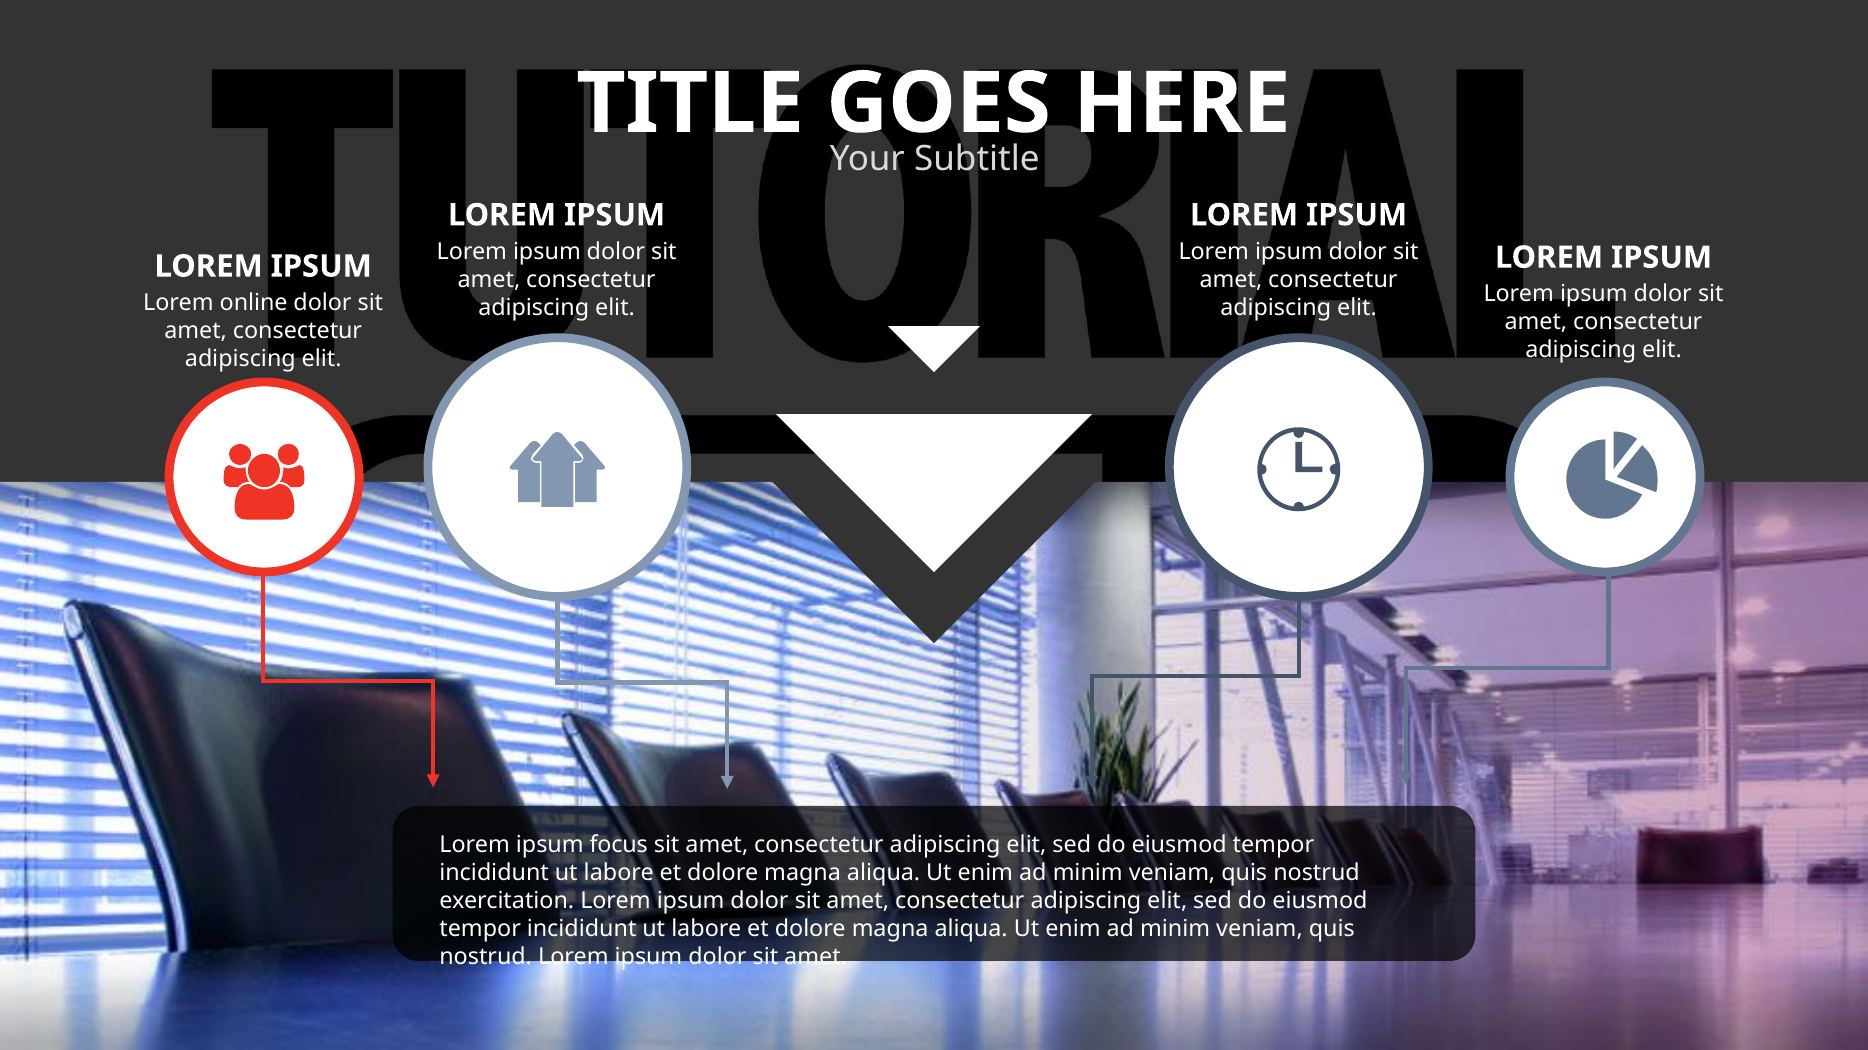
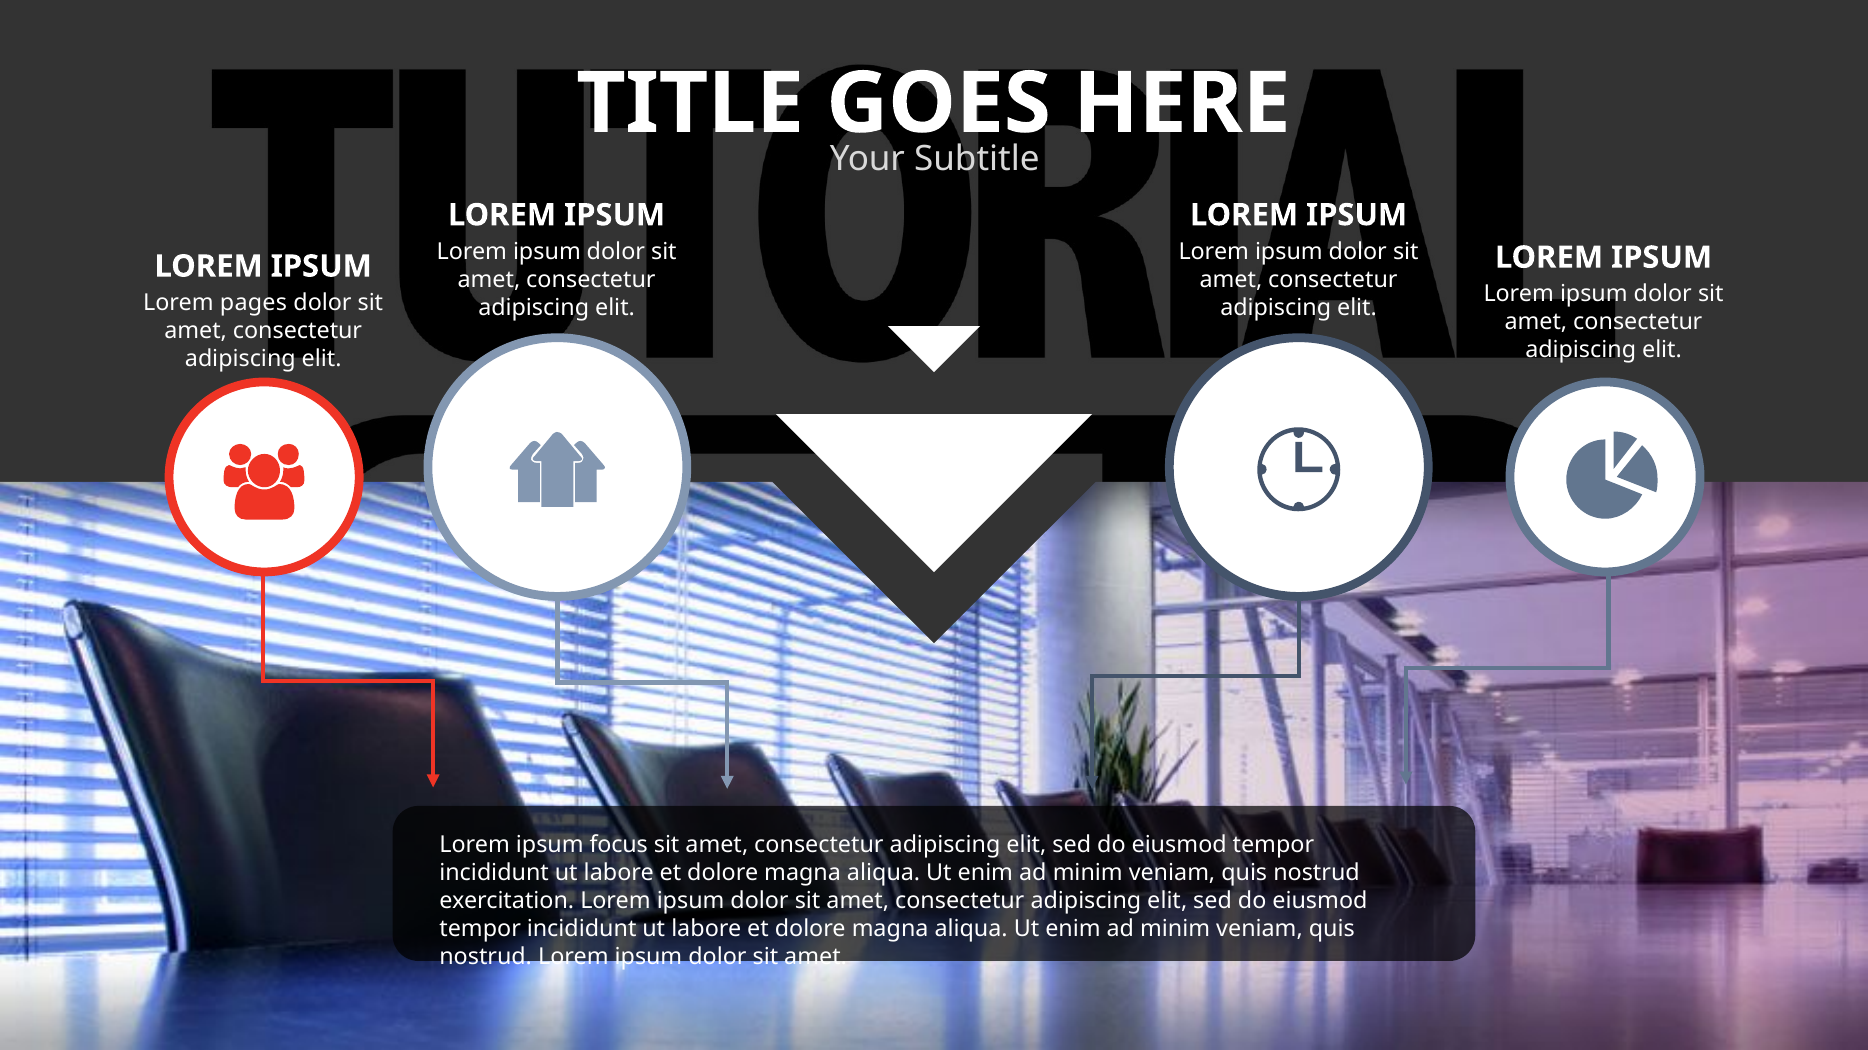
online: online -> pages
